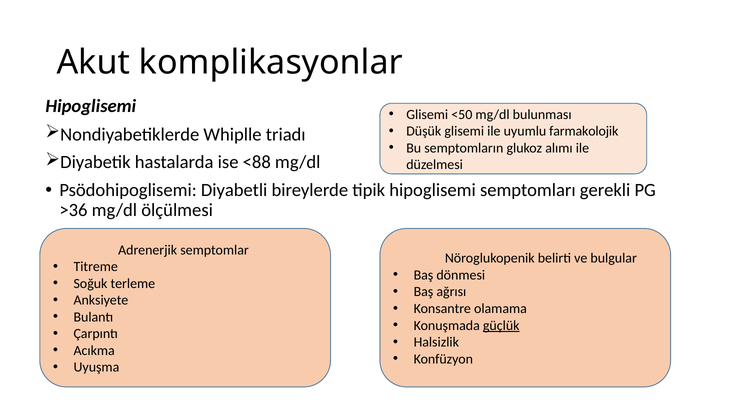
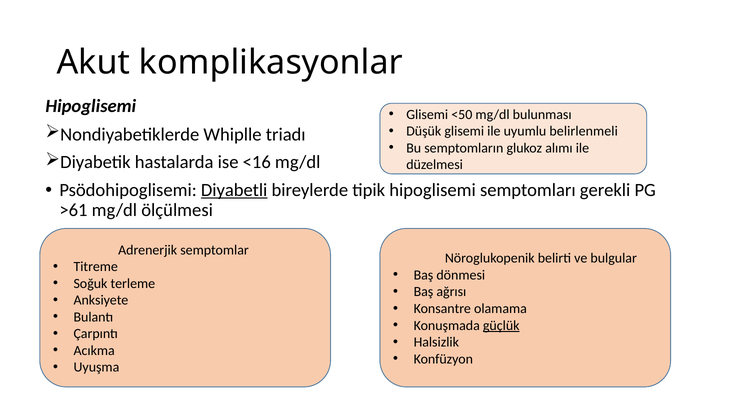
farmakolojik: farmakolojik -> belirlenmeli
<88: <88 -> <16
Diyabetli underline: none -> present
>36: >36 -> >61
